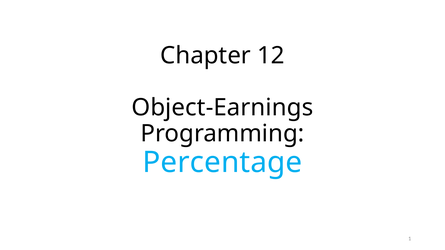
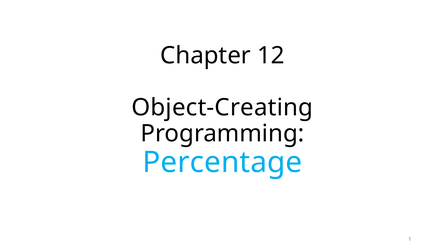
Object-Earnings: Object-Earnings -> Object-Creating
